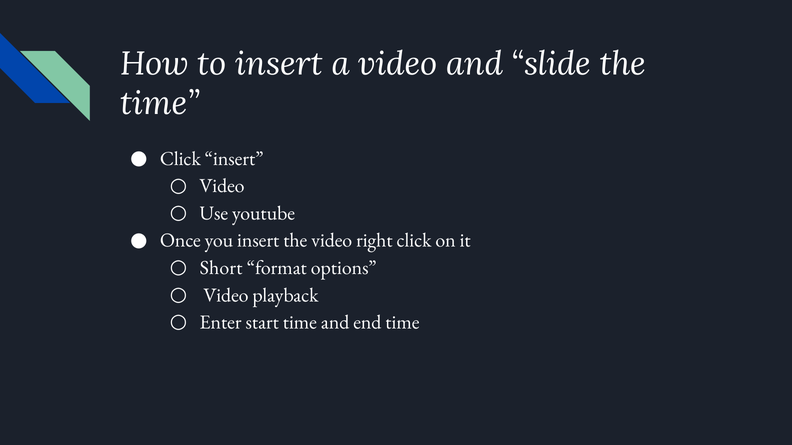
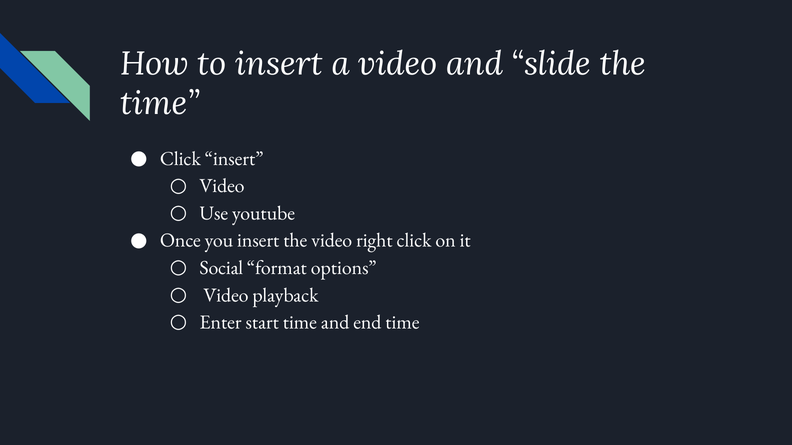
Short: Short -> Social
